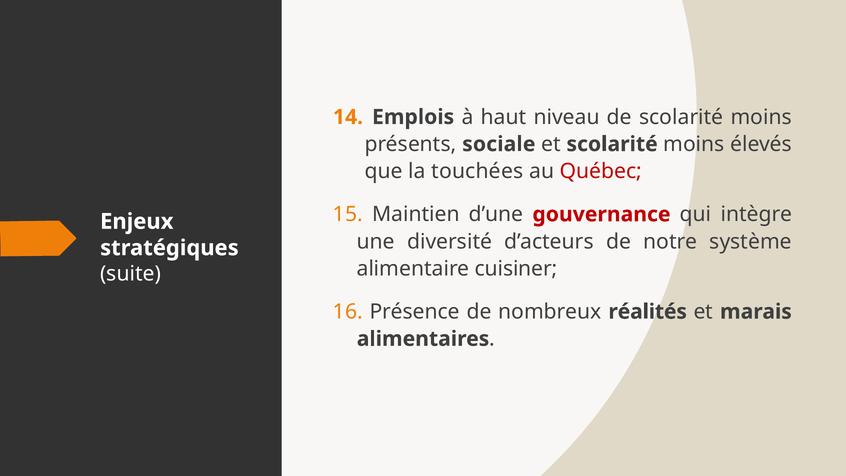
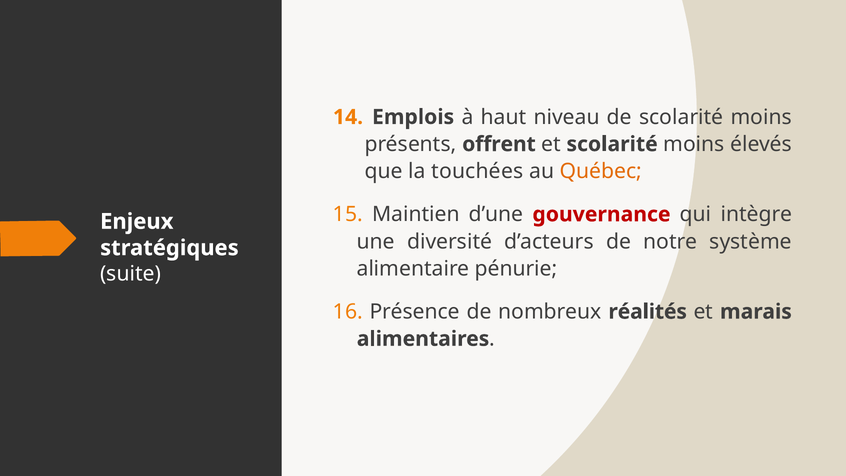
sociale: sociale -> offrent
Québec colour: red -> orange
cuisiner: cuisiner -> pénurie
